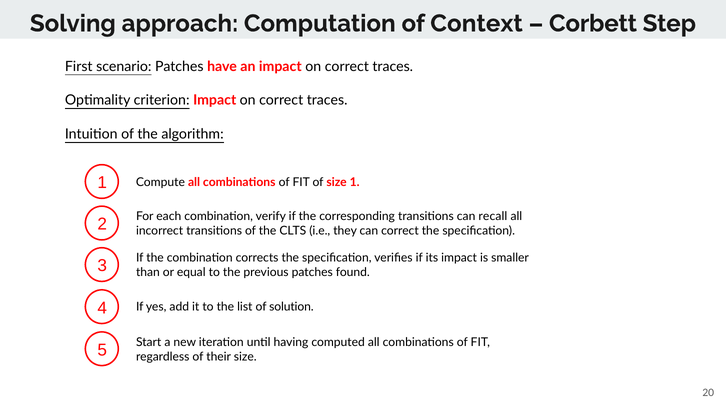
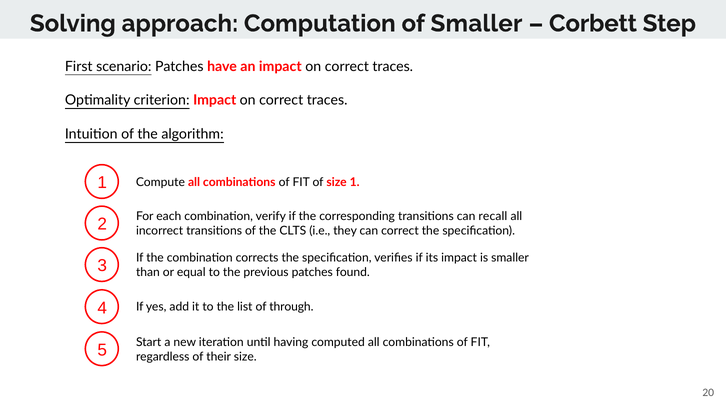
of Context: Context -> Smaller
solution: solution -> through
